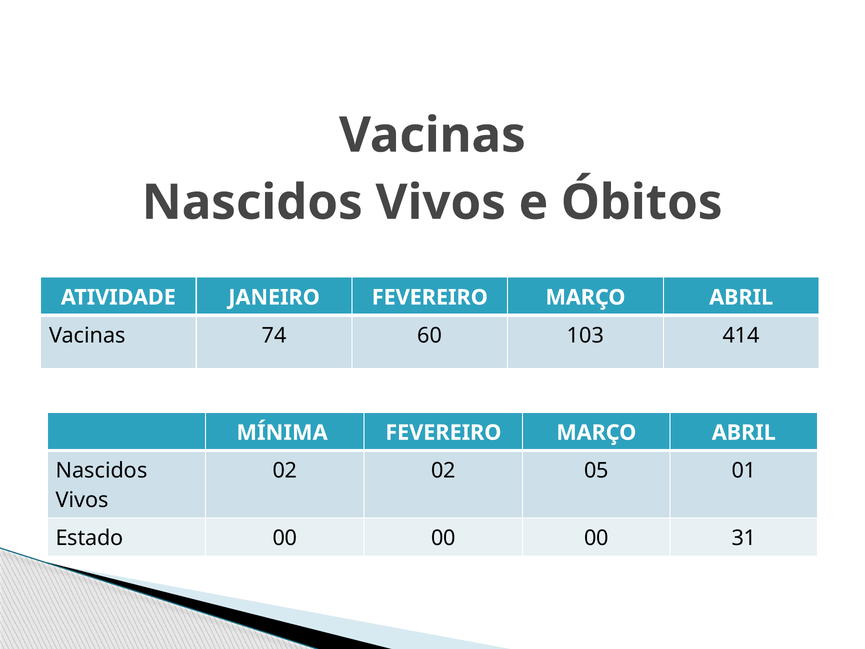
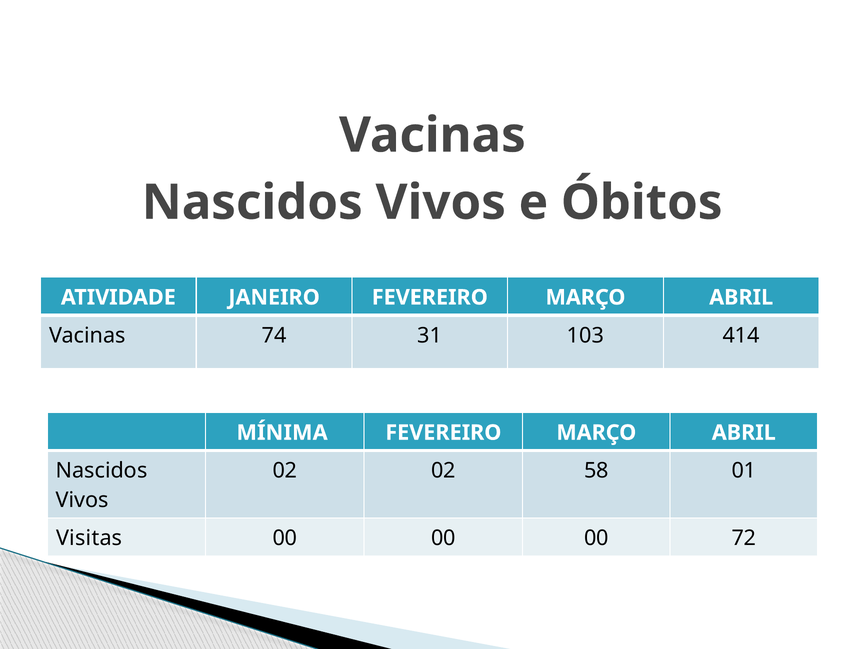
60: 60 -> 31
05: 05 -> 58
Estado: Estado -> Visitas
31: 31 -> 72
